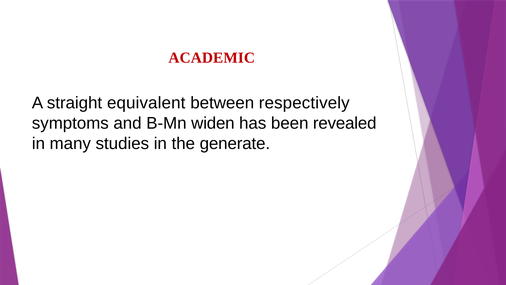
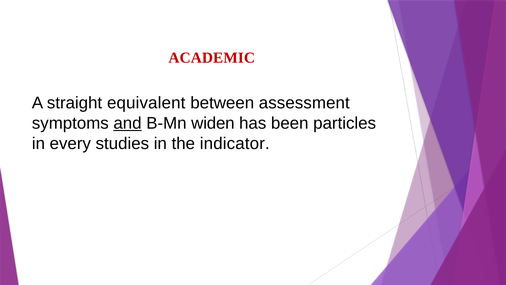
respectively: respectively -> assessment
and underline: none -> present
revealed: revealed -> particles
many: many -> every
generate: generate -> indicator
